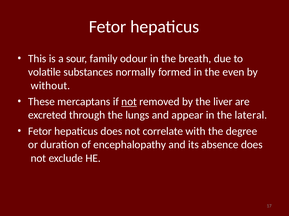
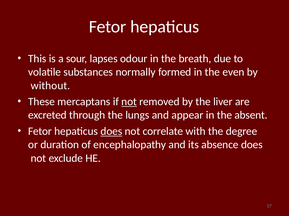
family: family -> lapses
lateral: lateral -> absent
does at (111, 132) underline: none -> present
